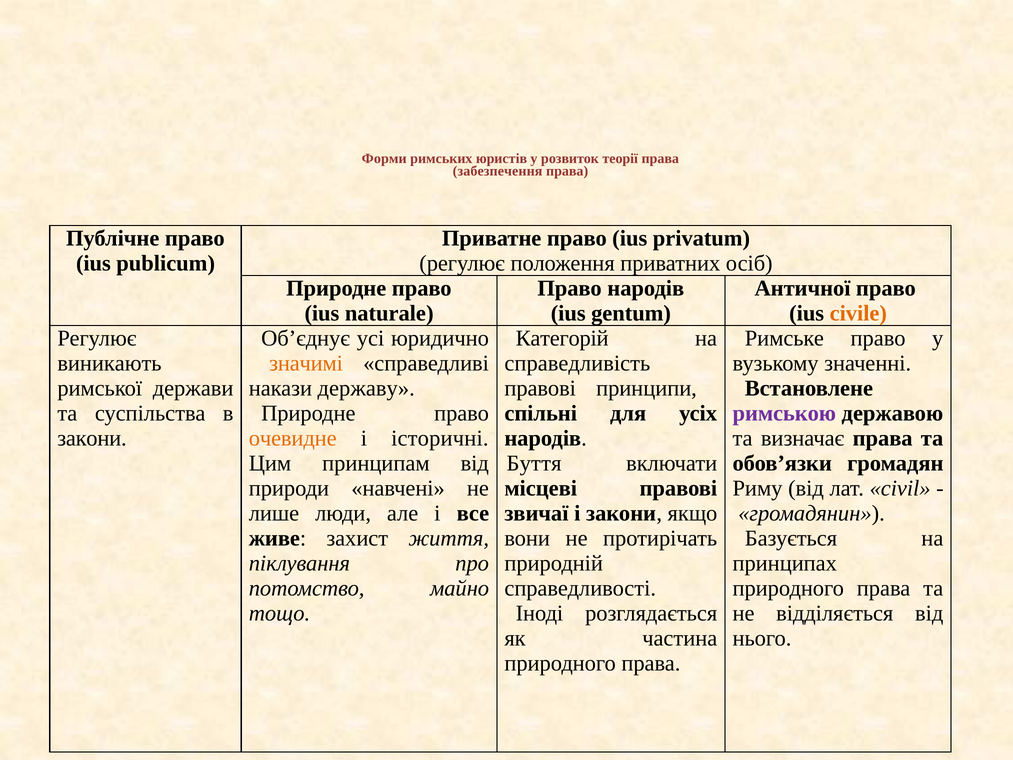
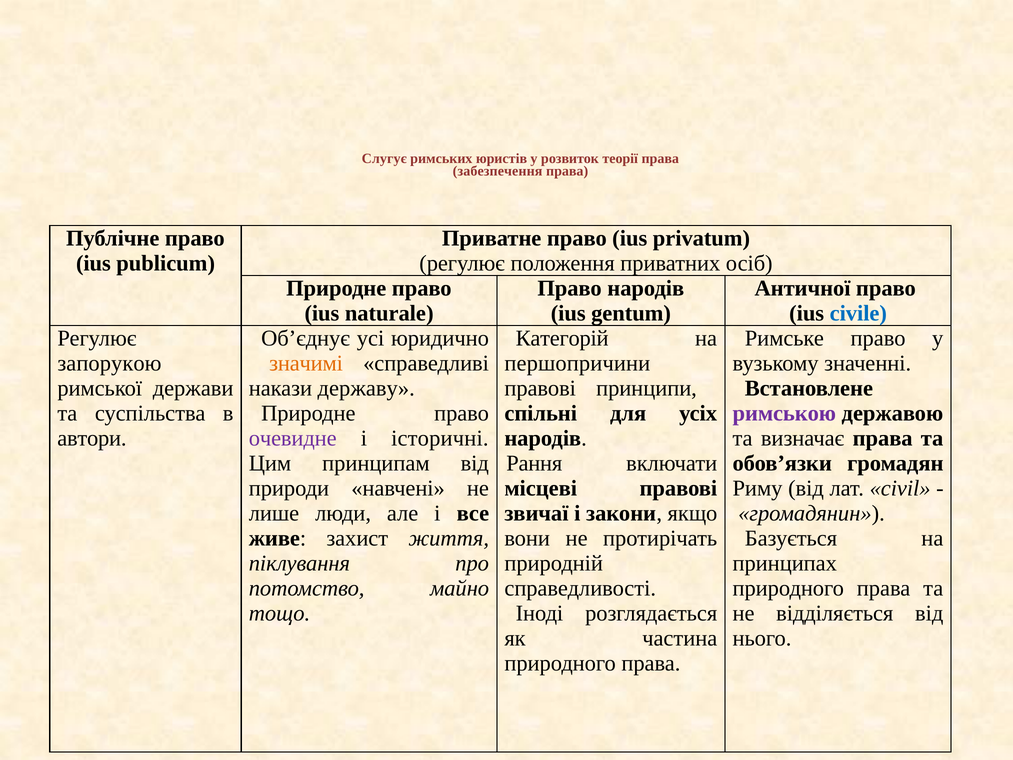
Форми: Форми -> Слугує
civile colour: orange -> blue
виникають: виникають -> запорукою
справедливість: справедливість -> першопричини
закони at (92, 438): закони -> автори
очевидне colour: orange -> purple
Буття: Буття -> Рання
